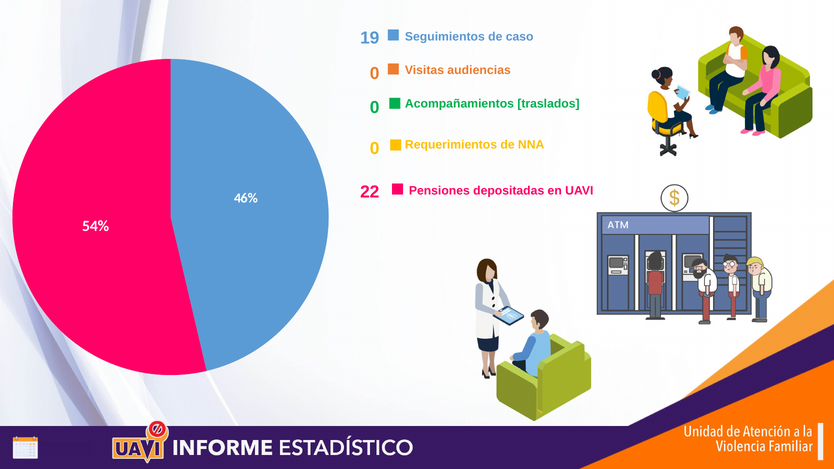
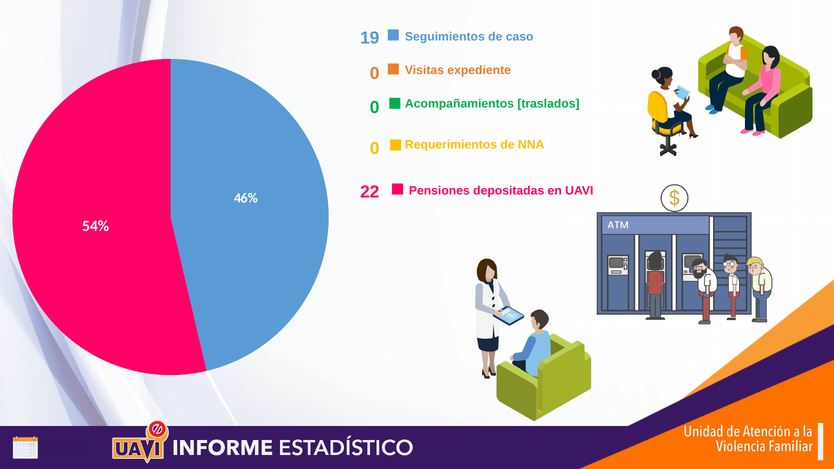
audiencias: audiencias -> expediente
